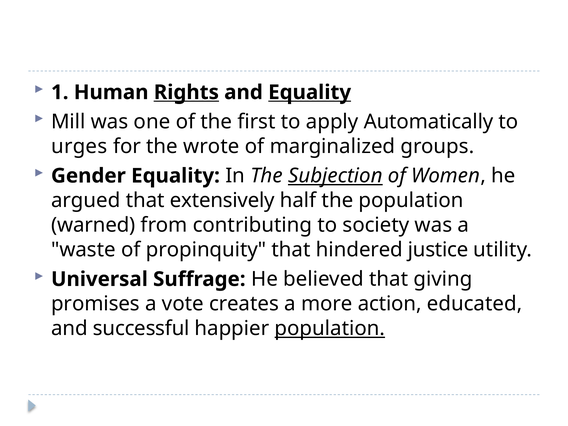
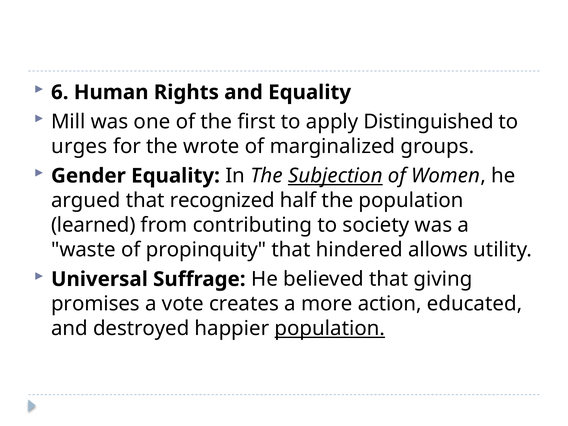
1: 1 -> 6
Rights underline: present -> none
Equality at (310, 92) underline: present -> none
Automatically: Automatically -> Distinguished
extensively: extensively -> recognized
warned: warned -> learned
justice: justice -> allows
successful: successful -> destroyed
